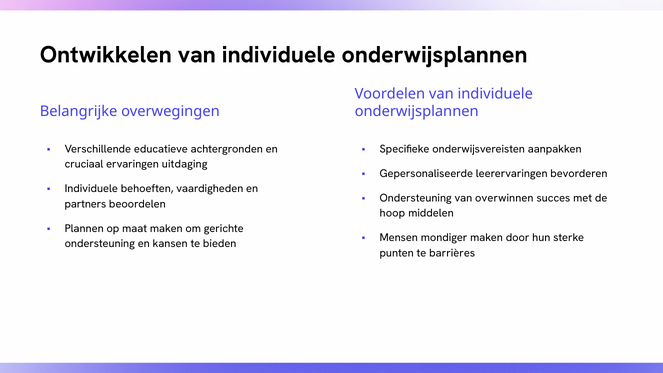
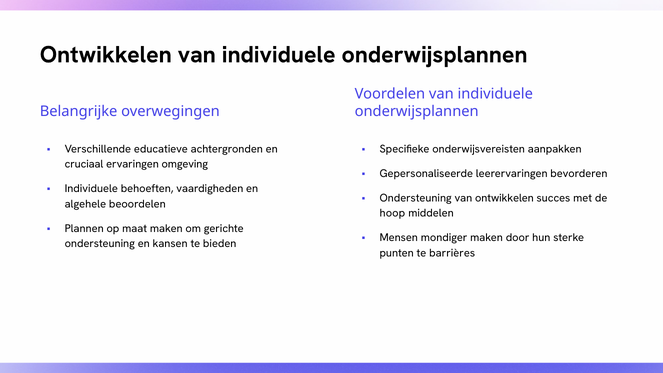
uitdaging: uitdaging -> omgeving
van overwinnen: overwinnen -> ontwikkelen
partners: partners -> algehele
